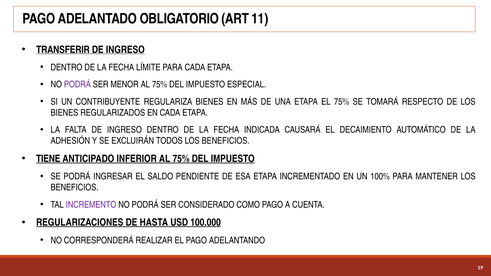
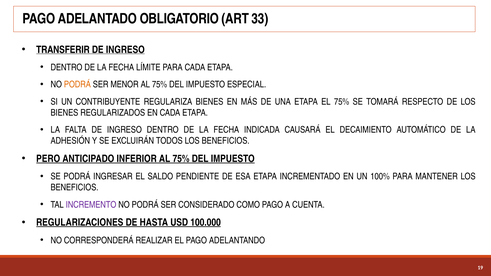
11: 11 -> 33
PODRÁ at (77, 85) colour: purple -> orange
TIENE: TIENE -> PERO
